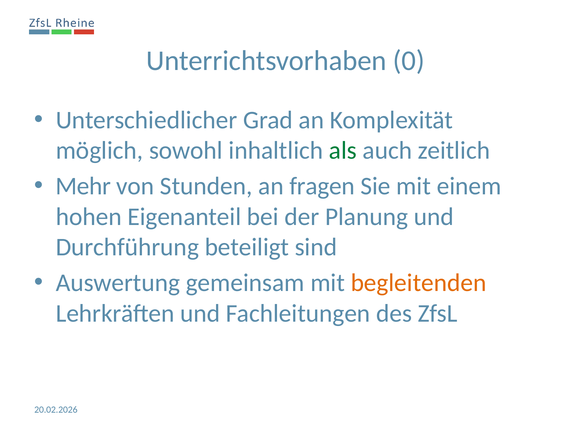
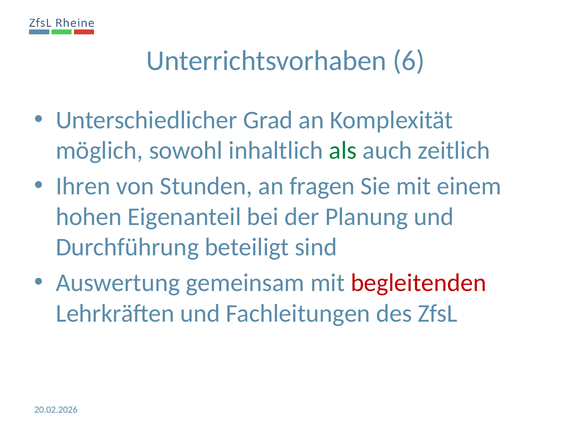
0: 0 -> 6
Mehr: Mehr -> Ihren
begleitenden colour: orange -> red
